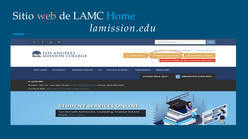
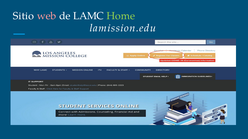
Home colour: light blue -> light green
